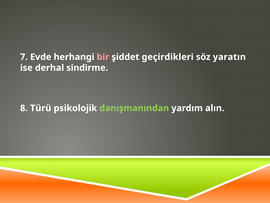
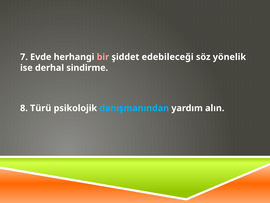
geçirdikleri: geçirdikleri -> edebileceği
yaratın: yaratın -> yönelik
danışmanından colour: light green -> light blue
